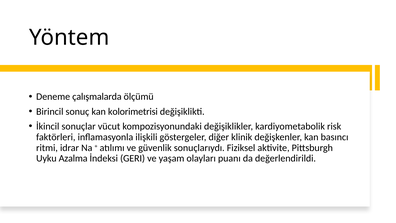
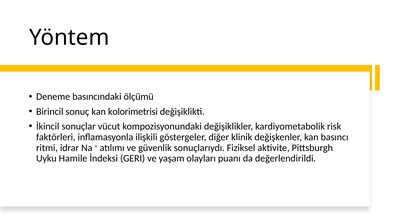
çalışmalarda: çalışmalarda -> basıncındaki
Azalma: Azalma -> Hamile
